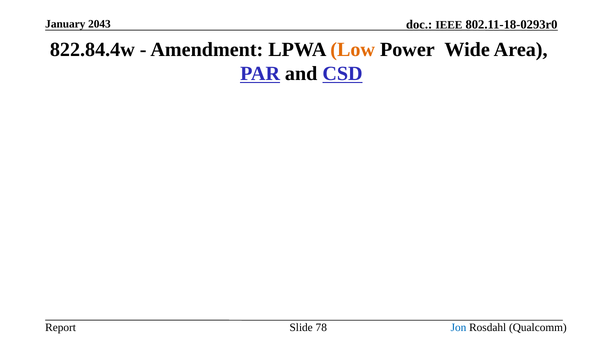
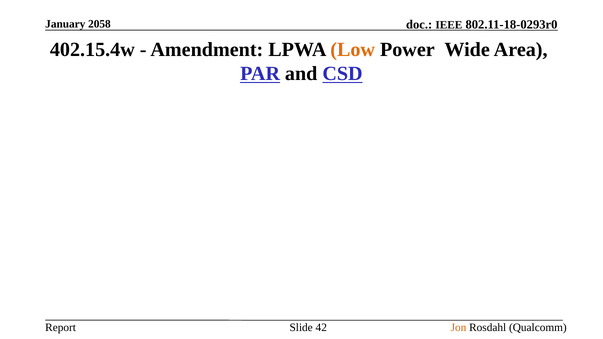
2043: 2043 -> 2058
822.84.4w: 822.84.4w -> 402.15.4w
78: 78 -> 42
Jon colour: blue -> orange
